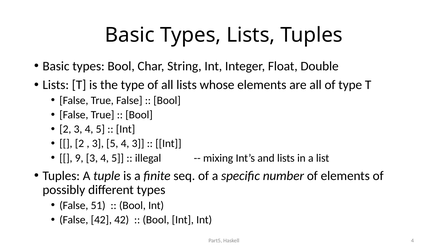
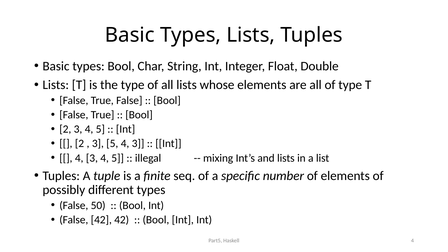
9 at (79, 158): 9 -> 4
51: 51 -> 50
